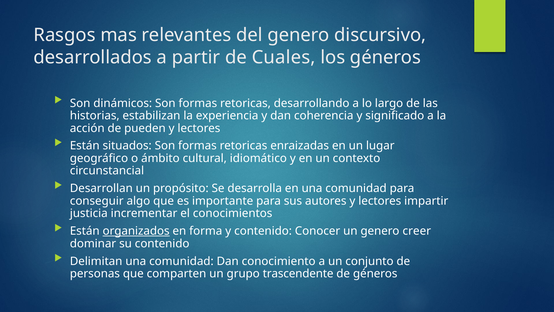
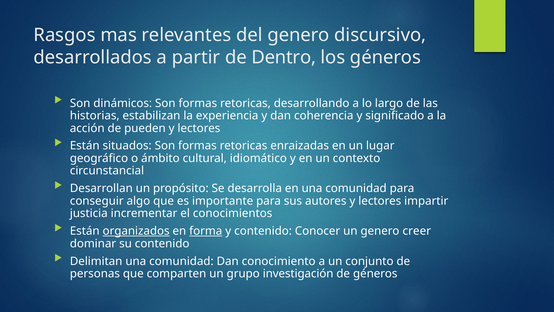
Cuales: Cuales -> Dentro
forma underline: none -> present
trascendente: trascendente -> investigación
